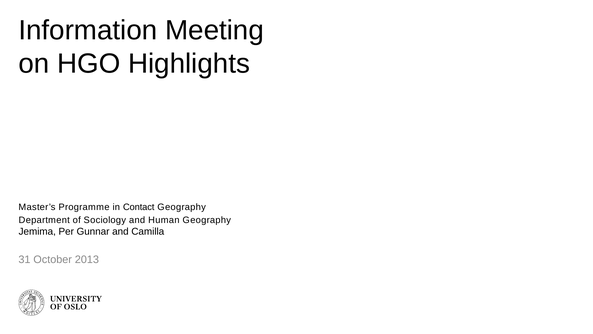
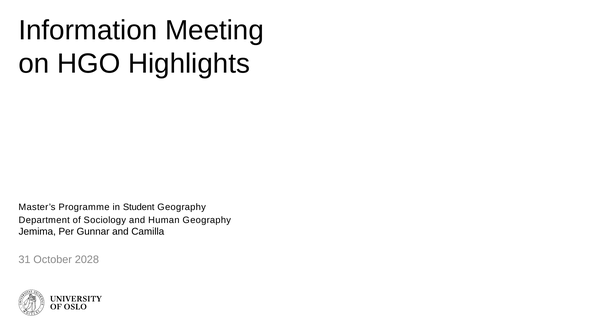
Contact: Contact -> Student
2013: 2013 -> 2028
